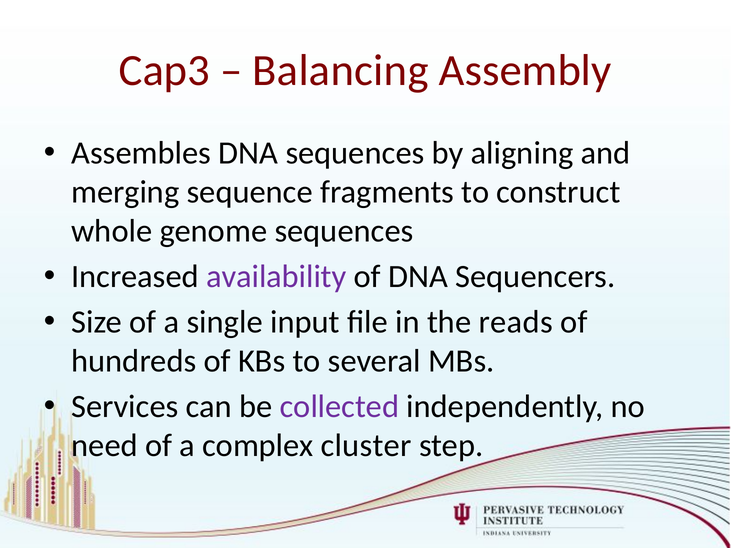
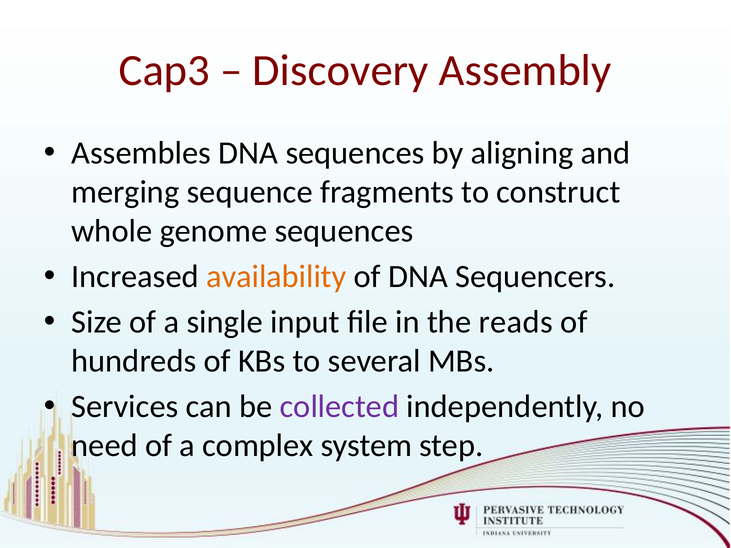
Balancing: Balancing -> Discovery
availability colour: purple -> orange
cluster: cluster -> system
